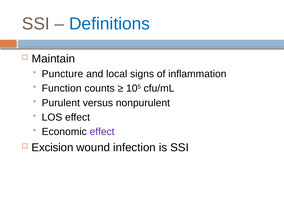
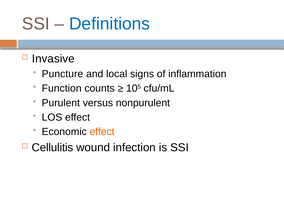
Maintain: Maintain -> Invasive
effect at (102, 132) colour: purple -> orange
Excision: Excision -> Cellulitis
